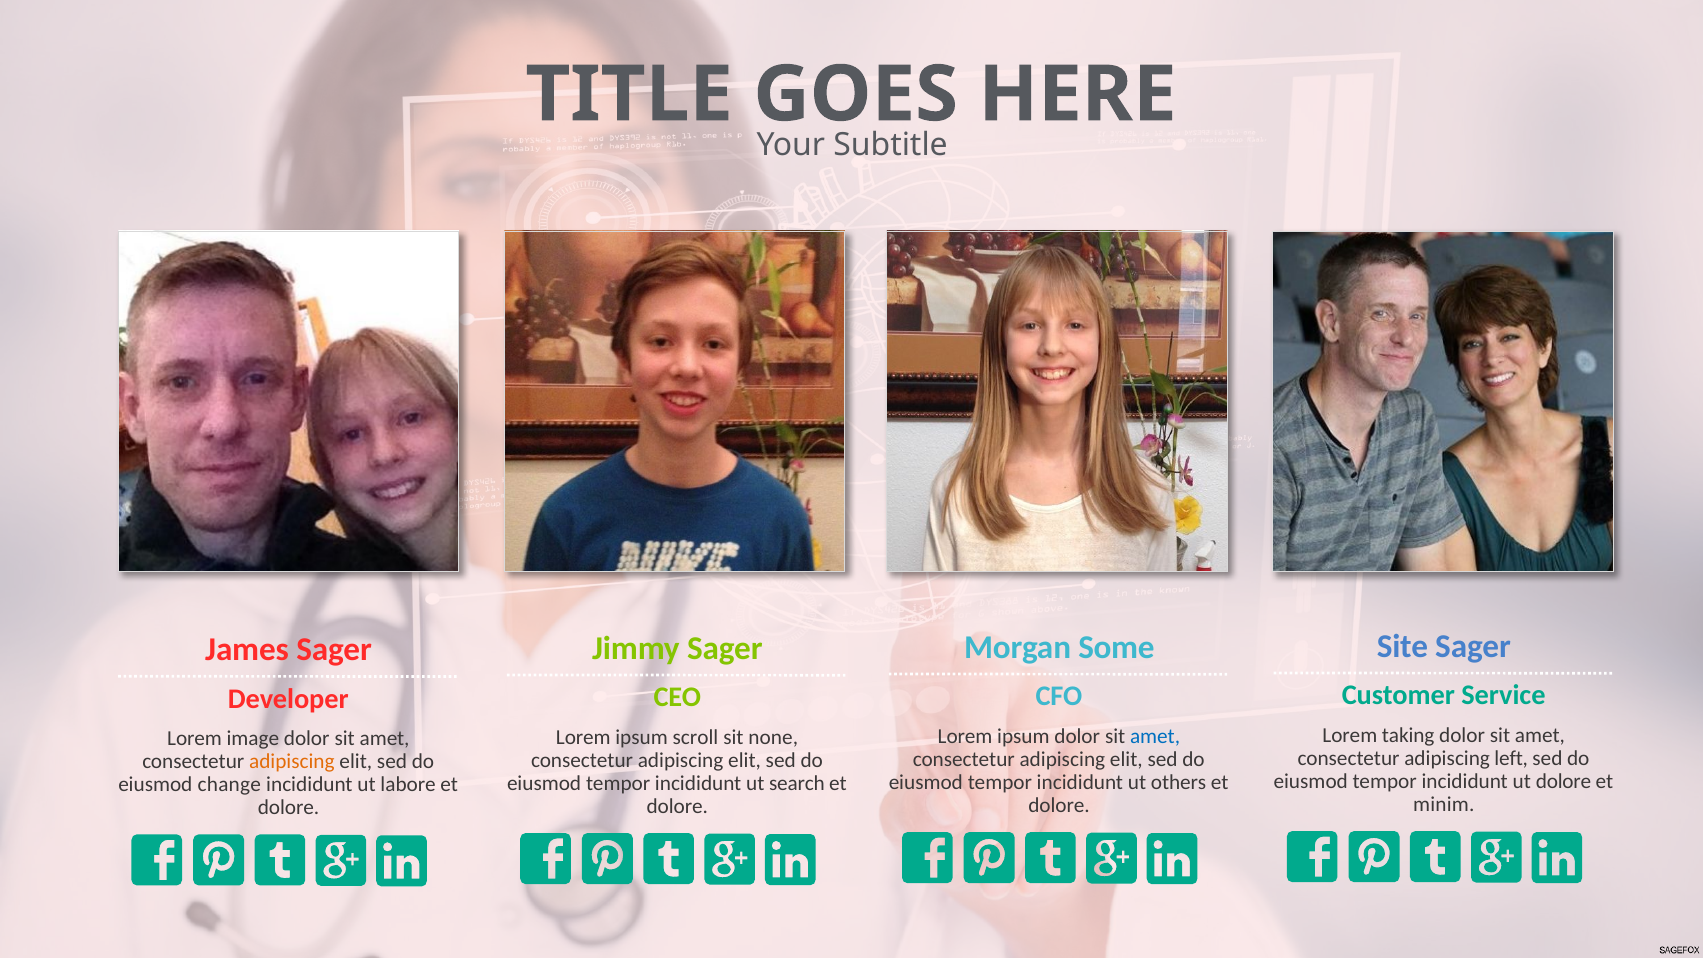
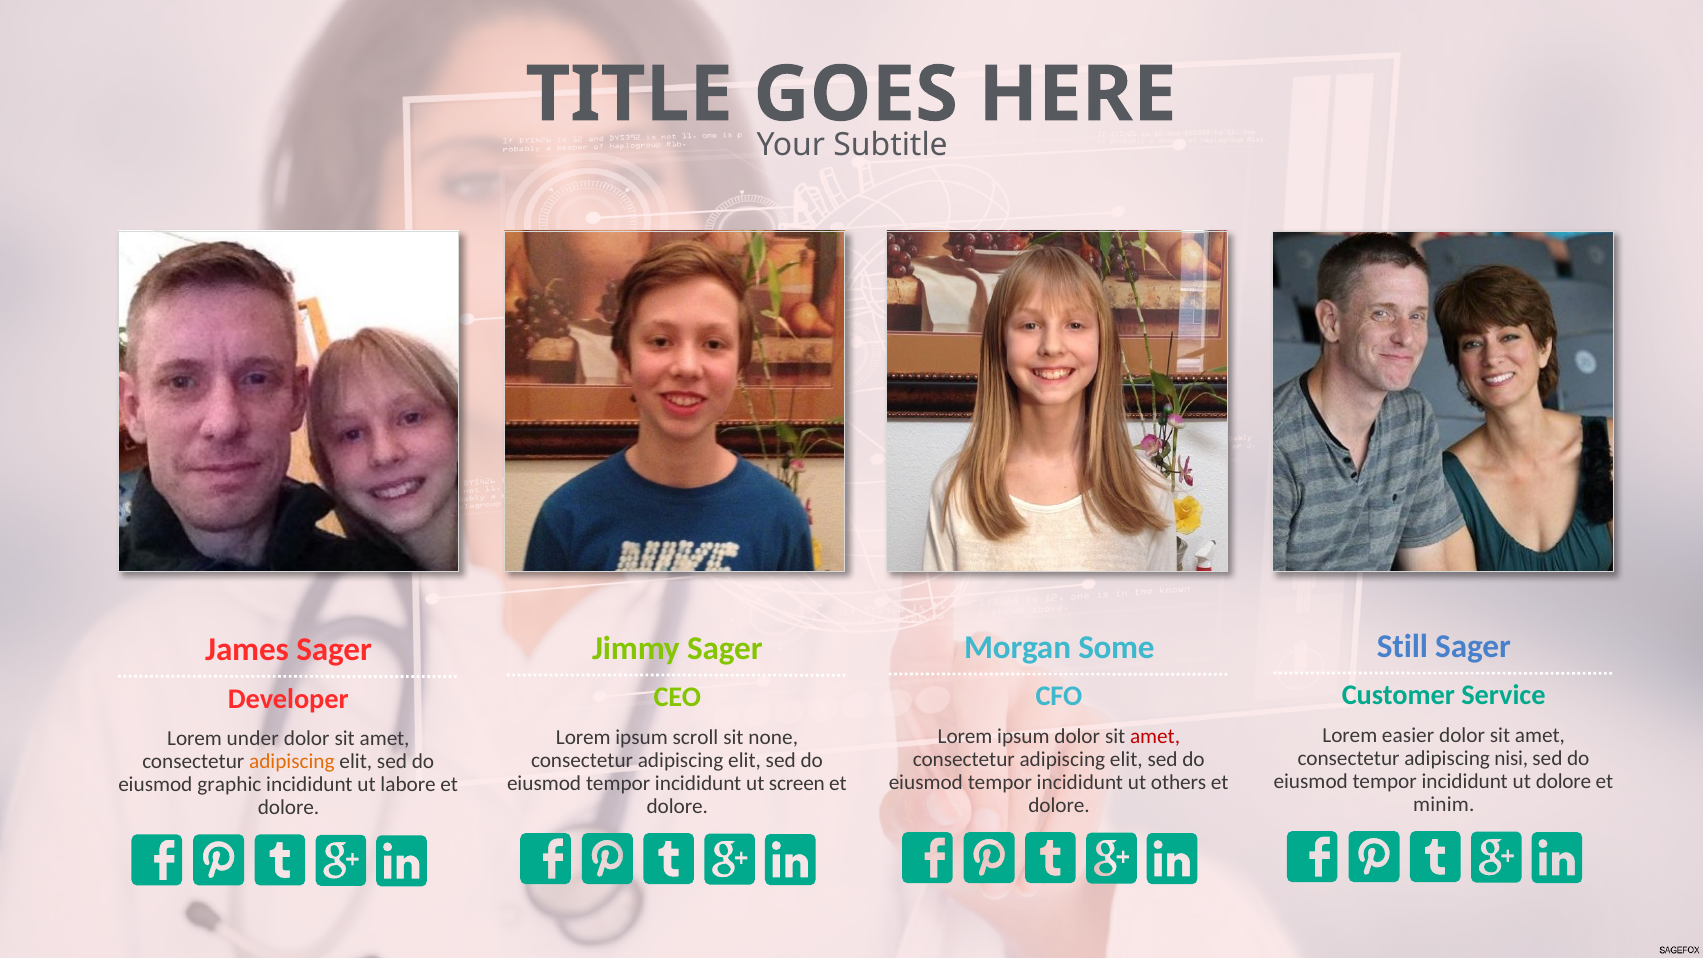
Site: Site -> Still
taking: taking -> easier
amet at (1155, 737) colour: blue -> red
image: image -> under
left: left -> nisi
search: search -> screen
change: change -> graphic
